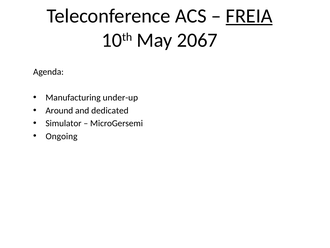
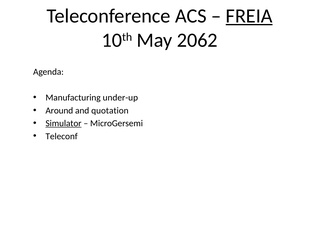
2067: 2067 -> 2062
dedicated: dedicated -> quotation
Simulator underline: none -> present
Ongoing: Ongoing -> Teleconf
